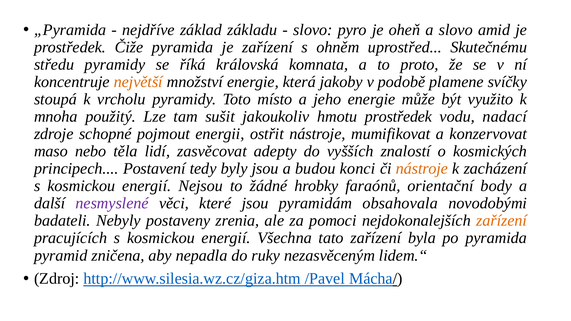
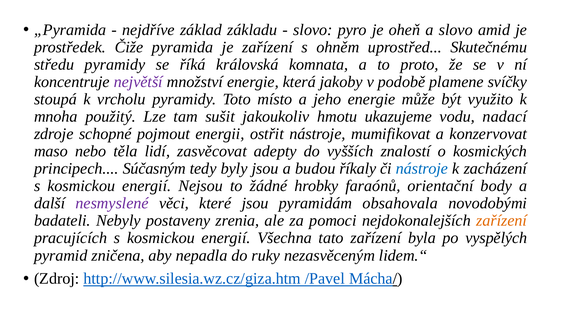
největší colour: orange -> purple
hmotu prostředek: prostředek -> ukazujeme
Postavení: Postavení -> Súčasným
konci: konci -> říkaly
nástroje at (422, 169) colour: orange -> blue
po pyramida: pyramida -> vyspělých
